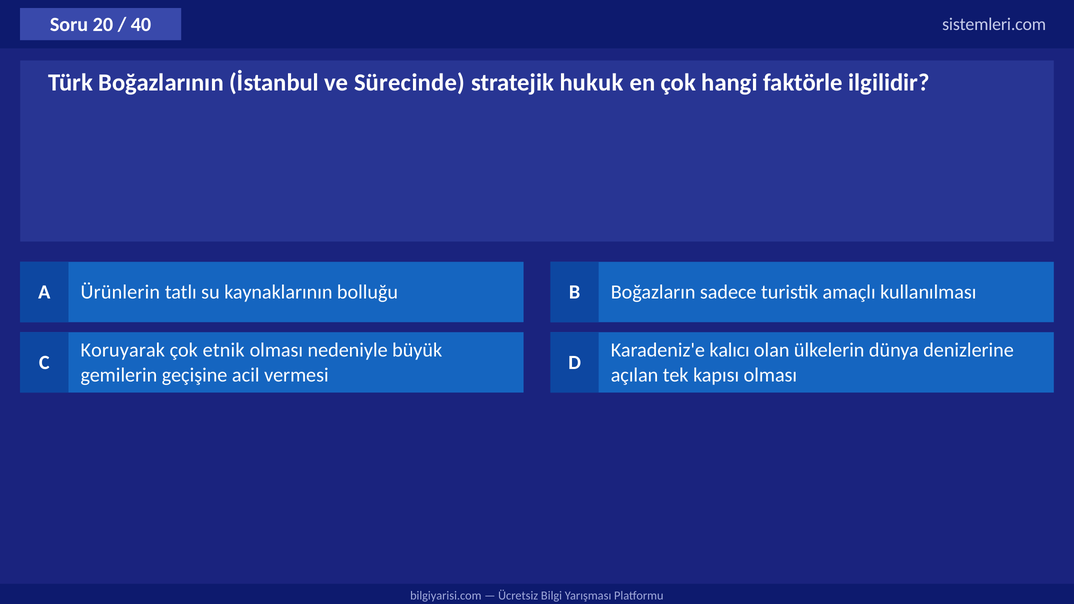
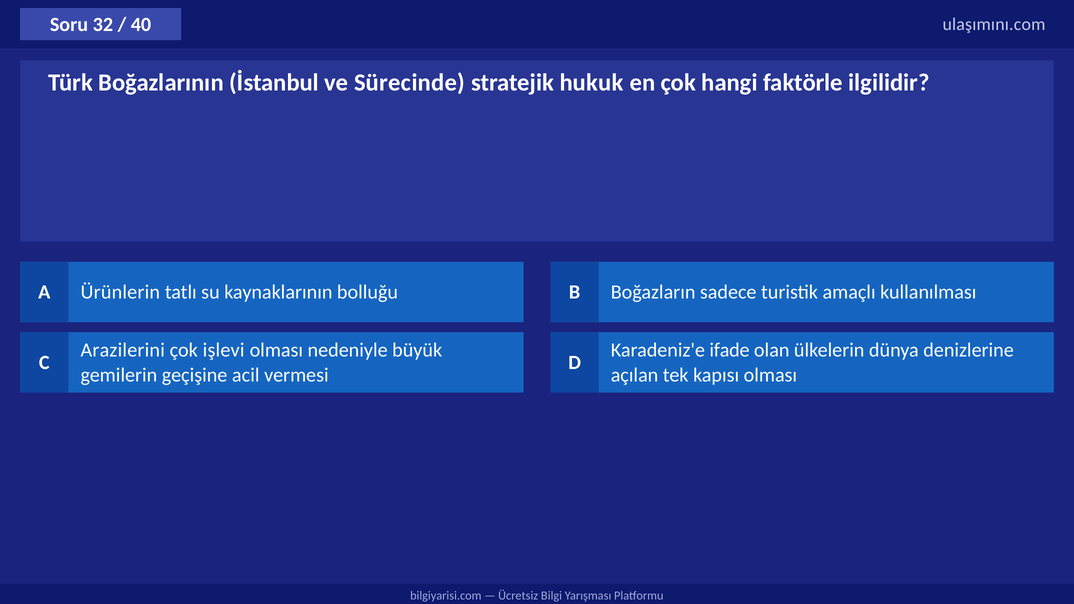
20: 20 -> 32
sistemleri.com: sistemleri.com -> ulaşımını.com
Koruyarak: Koruyarak -> Arazilerini
etnik: etnik -> işlevi
kalıcı: kalıcı -> ifade
